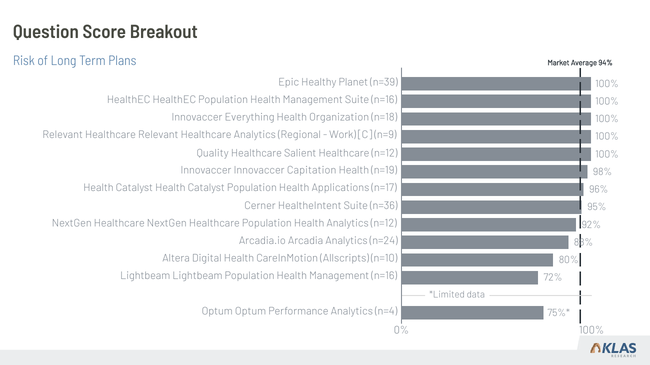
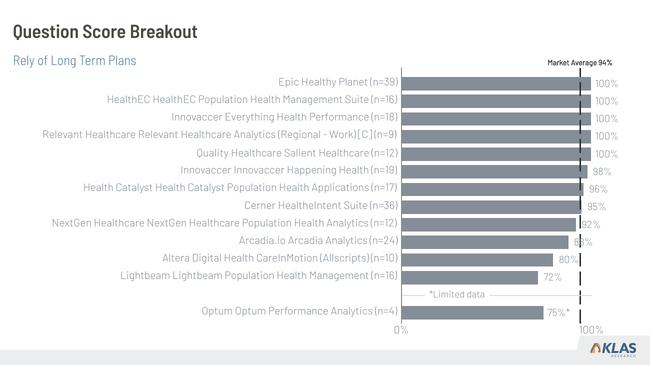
Risk: Risk -> Rely
Health Organization: Organization -> Performance
Capitation: Capitation -> Happening
